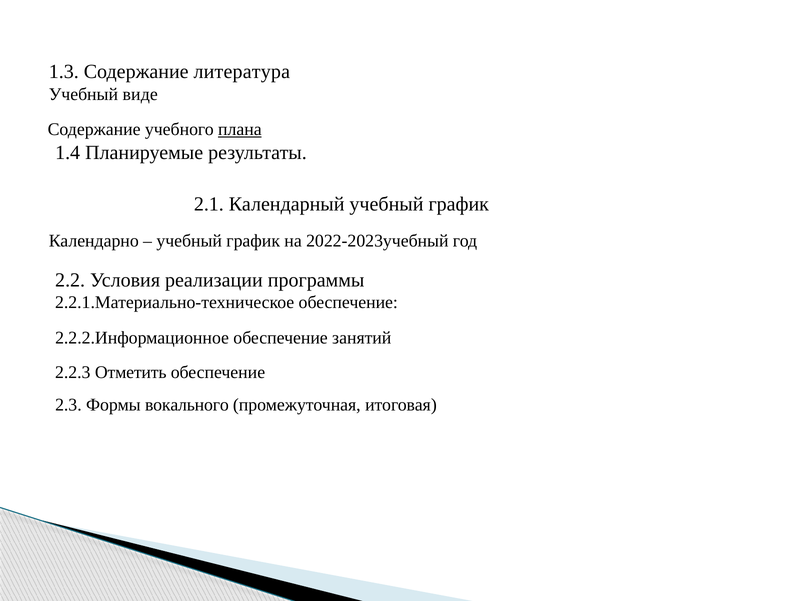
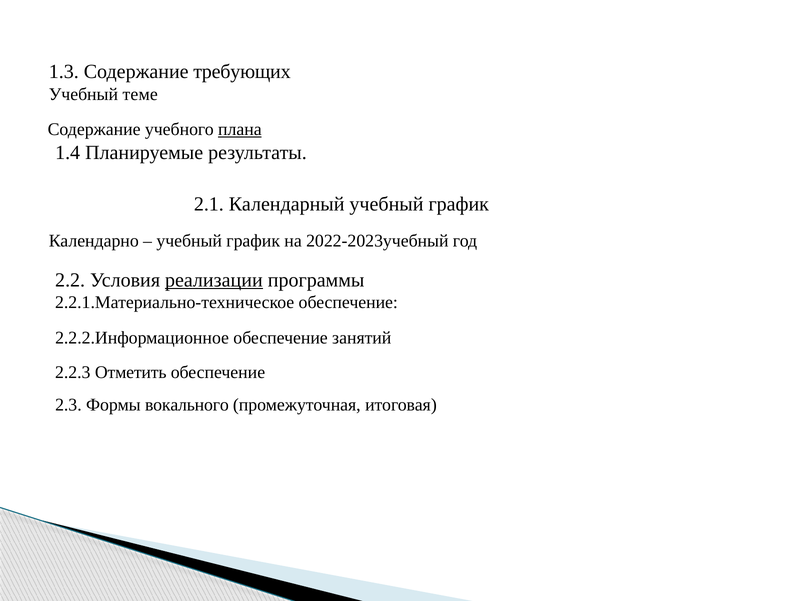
литература: литература -> требующих
виде: виде -> теме
реализации underline: none -> present
